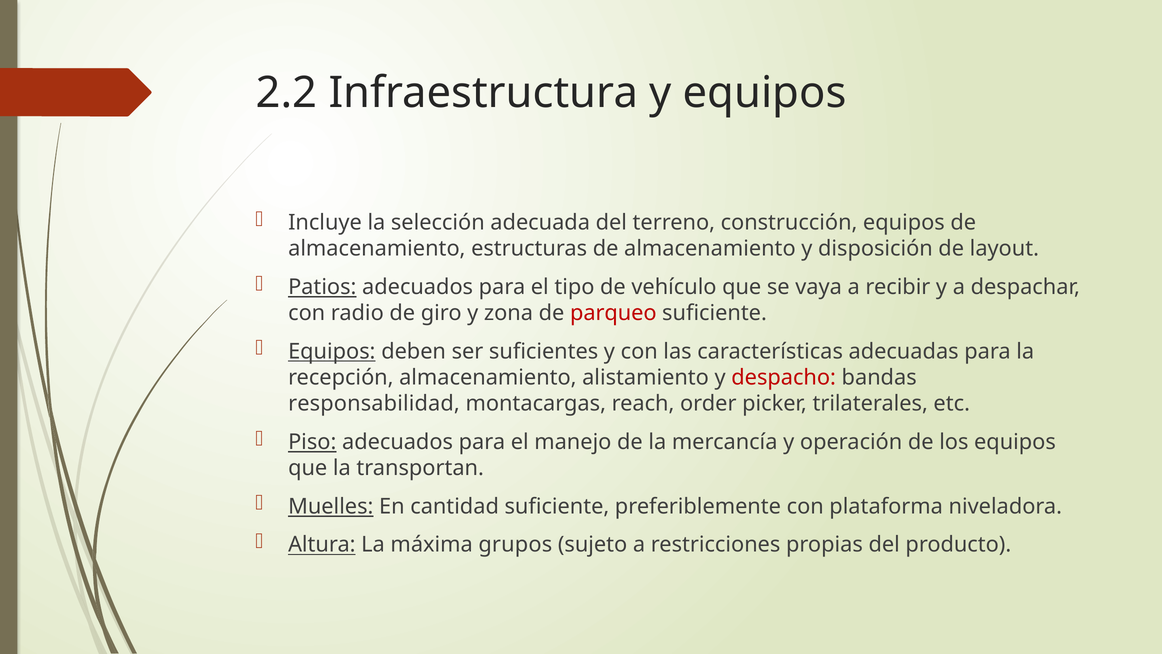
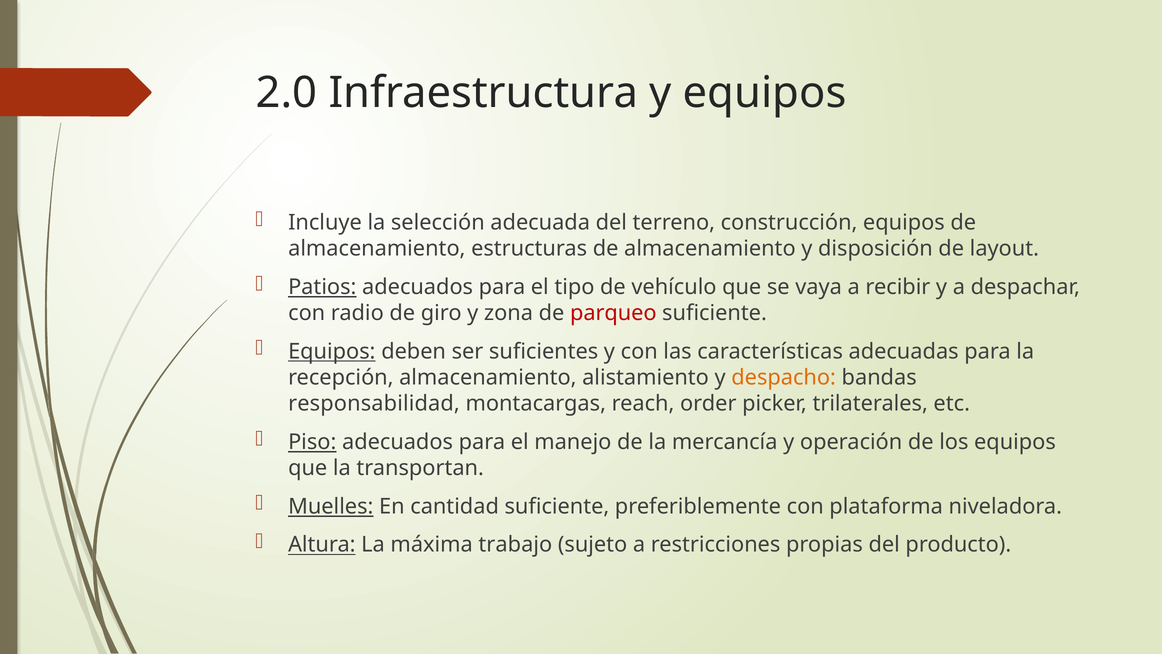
2.2: 2.2 -> 2.0
despacho colour: red -> orange
grupos: grupos -> trabajo
